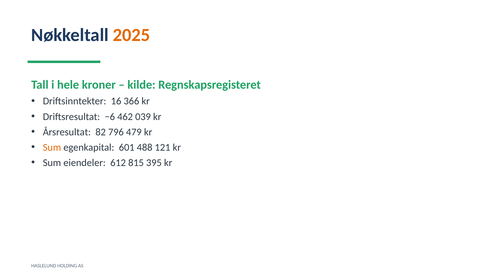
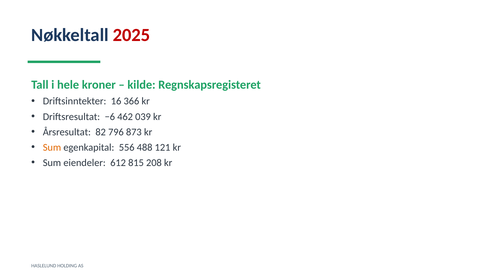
2025 colour: orange -> red
479: 479 -> 873
601: 601 -> 556
395: 395 -> 208
